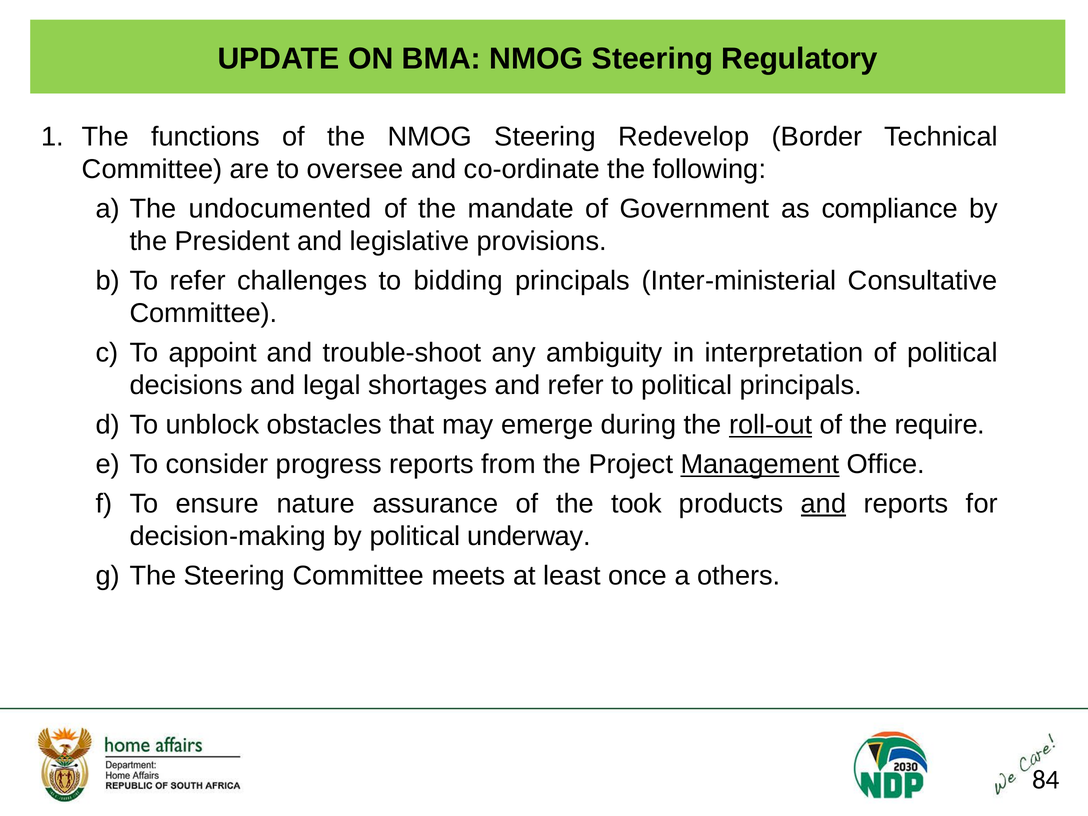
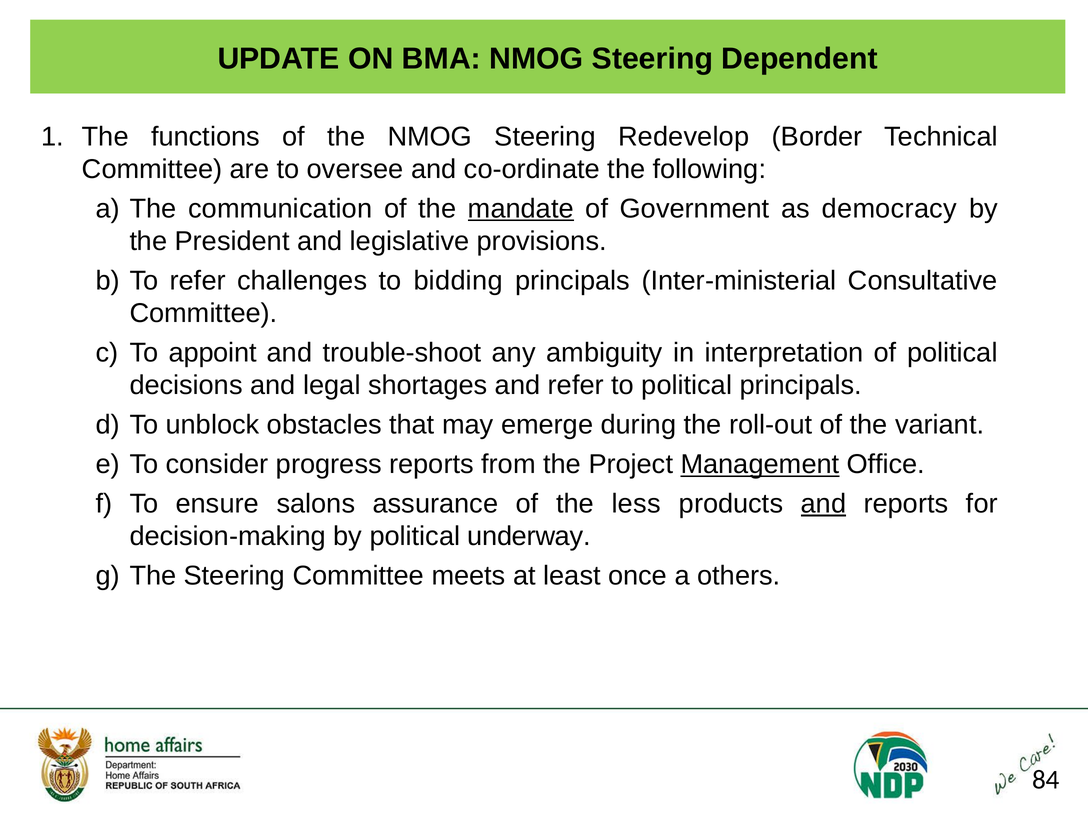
Regulatory: Regulatory -> Dependent
undocumented: undocumented -> communication
mandate underline: none -> present
compliance: compliance -> democracy
roll-out underline: present -> none
require: require -> variant
nature: nature -> salons
took: took -> less
